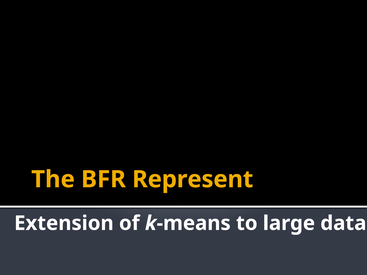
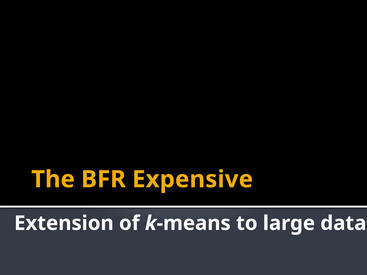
Represent: Represent -> Expensive
